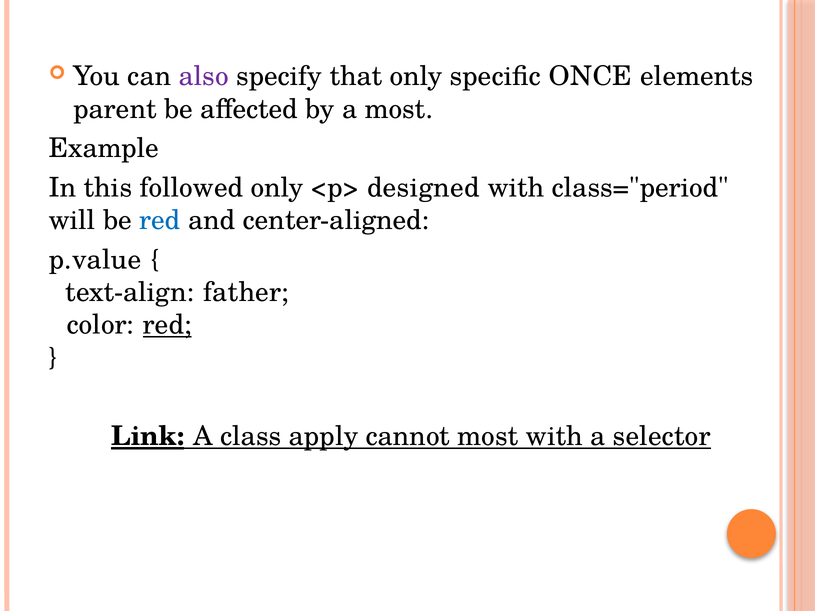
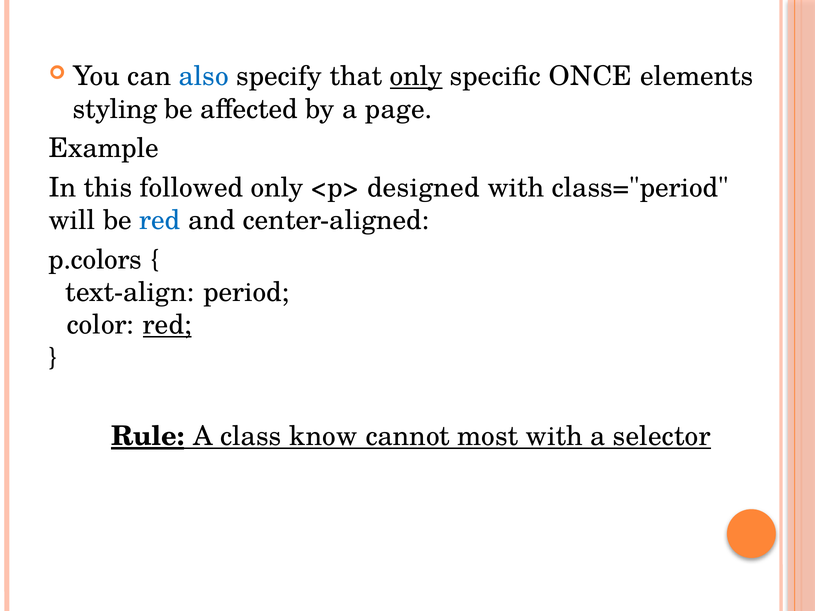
also colour: purple -> blue
only at (416, 77) underline: none -> present
parent: parent -> styling
a most: most -> page
p.value: p.value -> p.colors
father: father -> period
Link: Link -> Rule
apply: apply -> know
